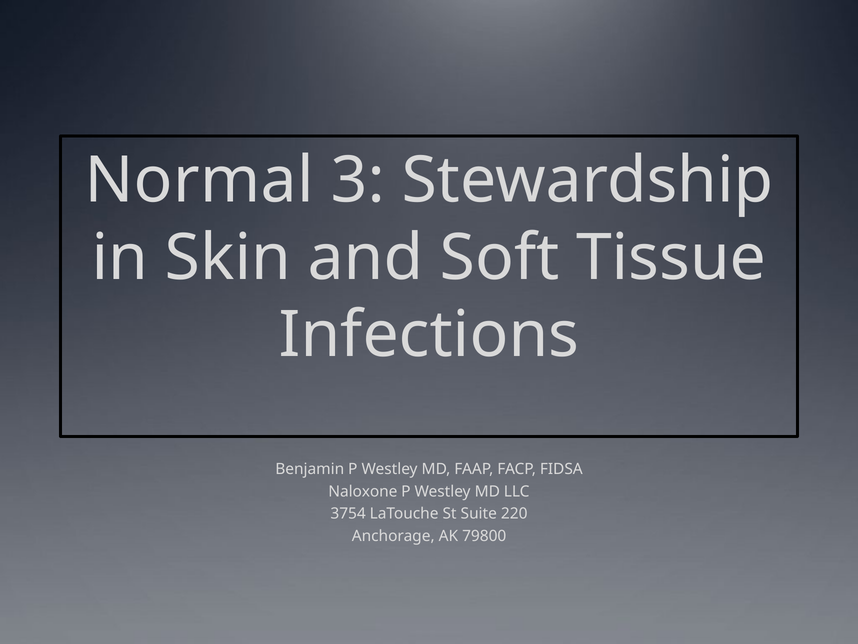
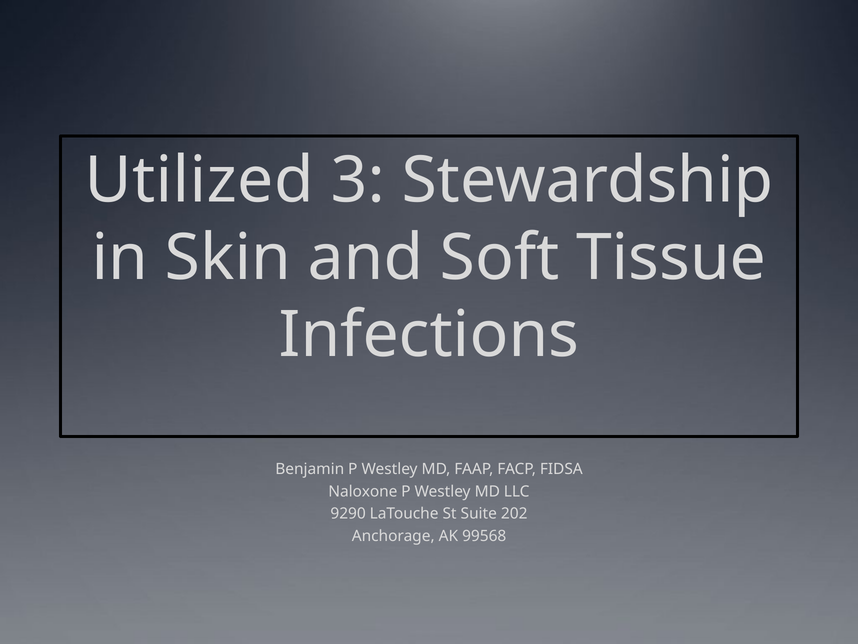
Normal: Normal -> Utilized
3754: 3754 -> 9290
220: 220 -> 202
79800: 79800 -> 99568
